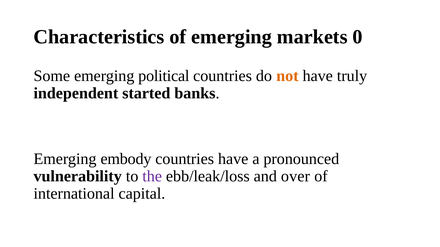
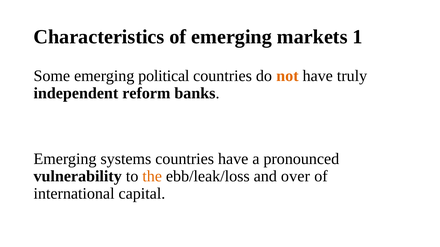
0: 0 -> 1
started: started -> reform
embody: embody -> systems
the colour: purple -> orange
